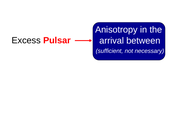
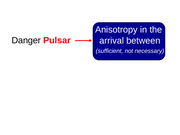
Excess: Excess -> Danger
